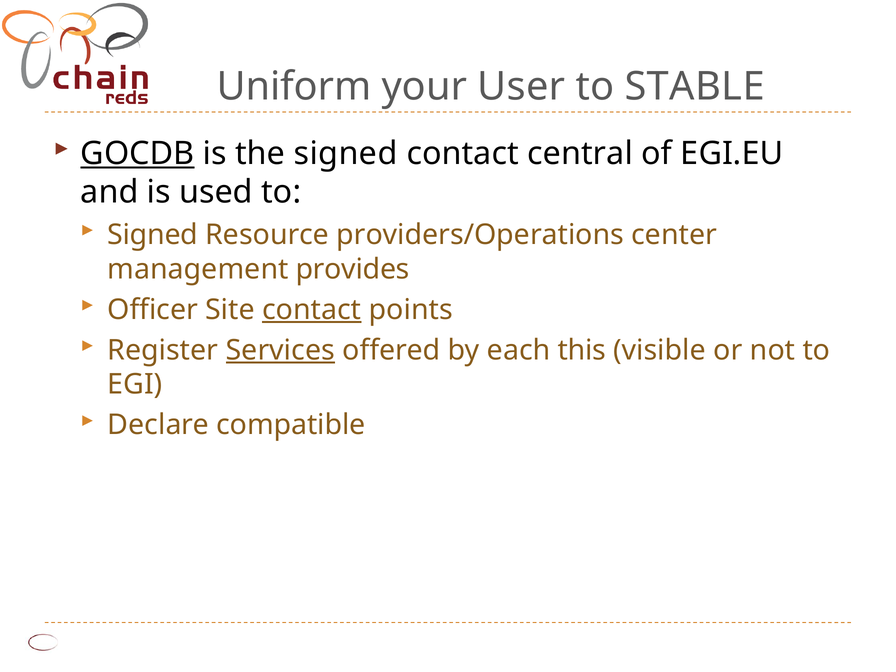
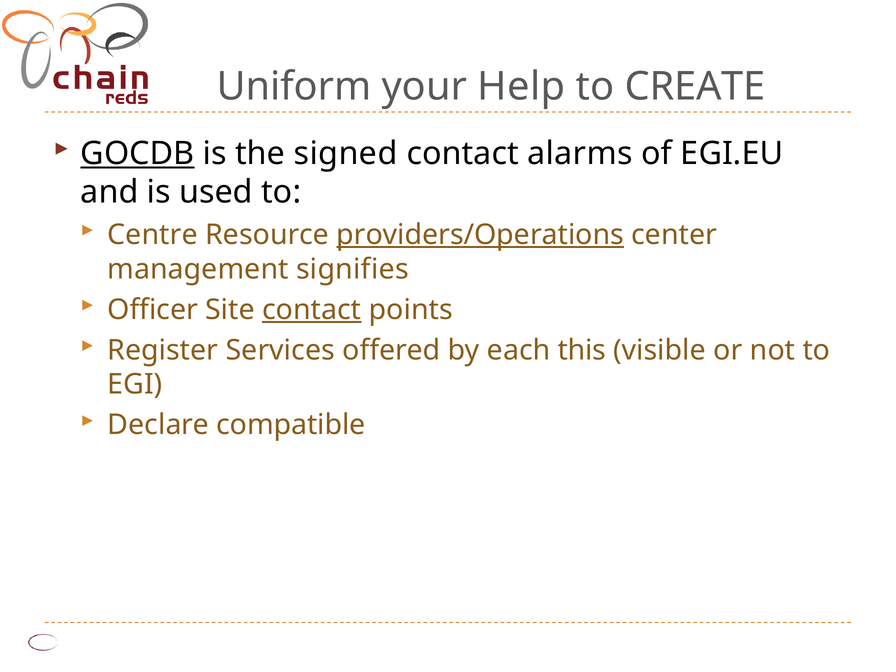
User: User -> Help
STABLE: STABLE -> CREATE
central: central -> alarms
Signed at (153, 235): Signed -> Centre
providers/Operations underline: none -> present
provides: provides -> signifies
Services underline: present -> none
